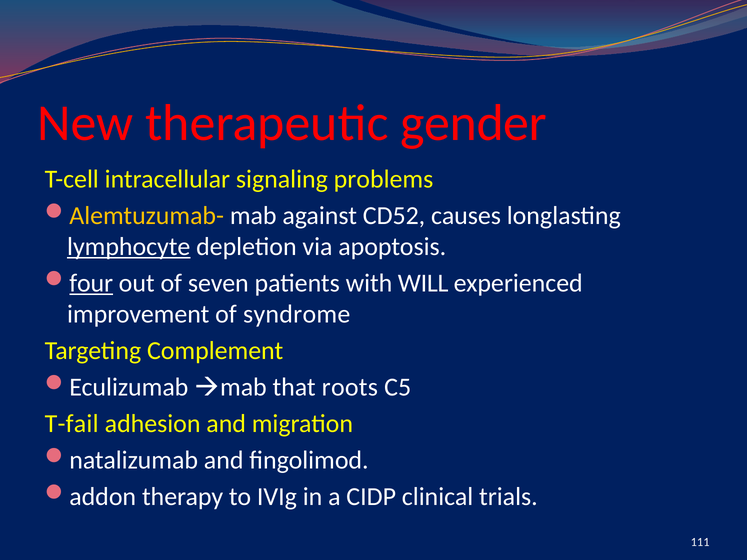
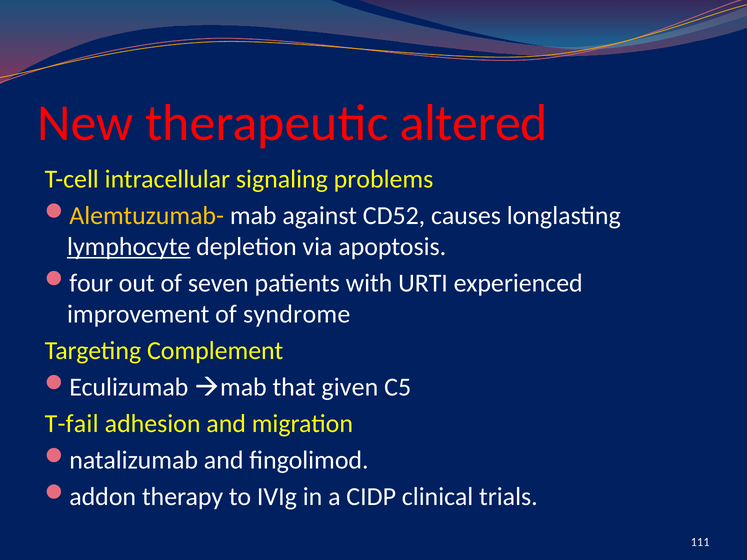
gender: gender -> altered
four underline: present -> none
WILL: WILL -> URTI
roots: roots -> given
